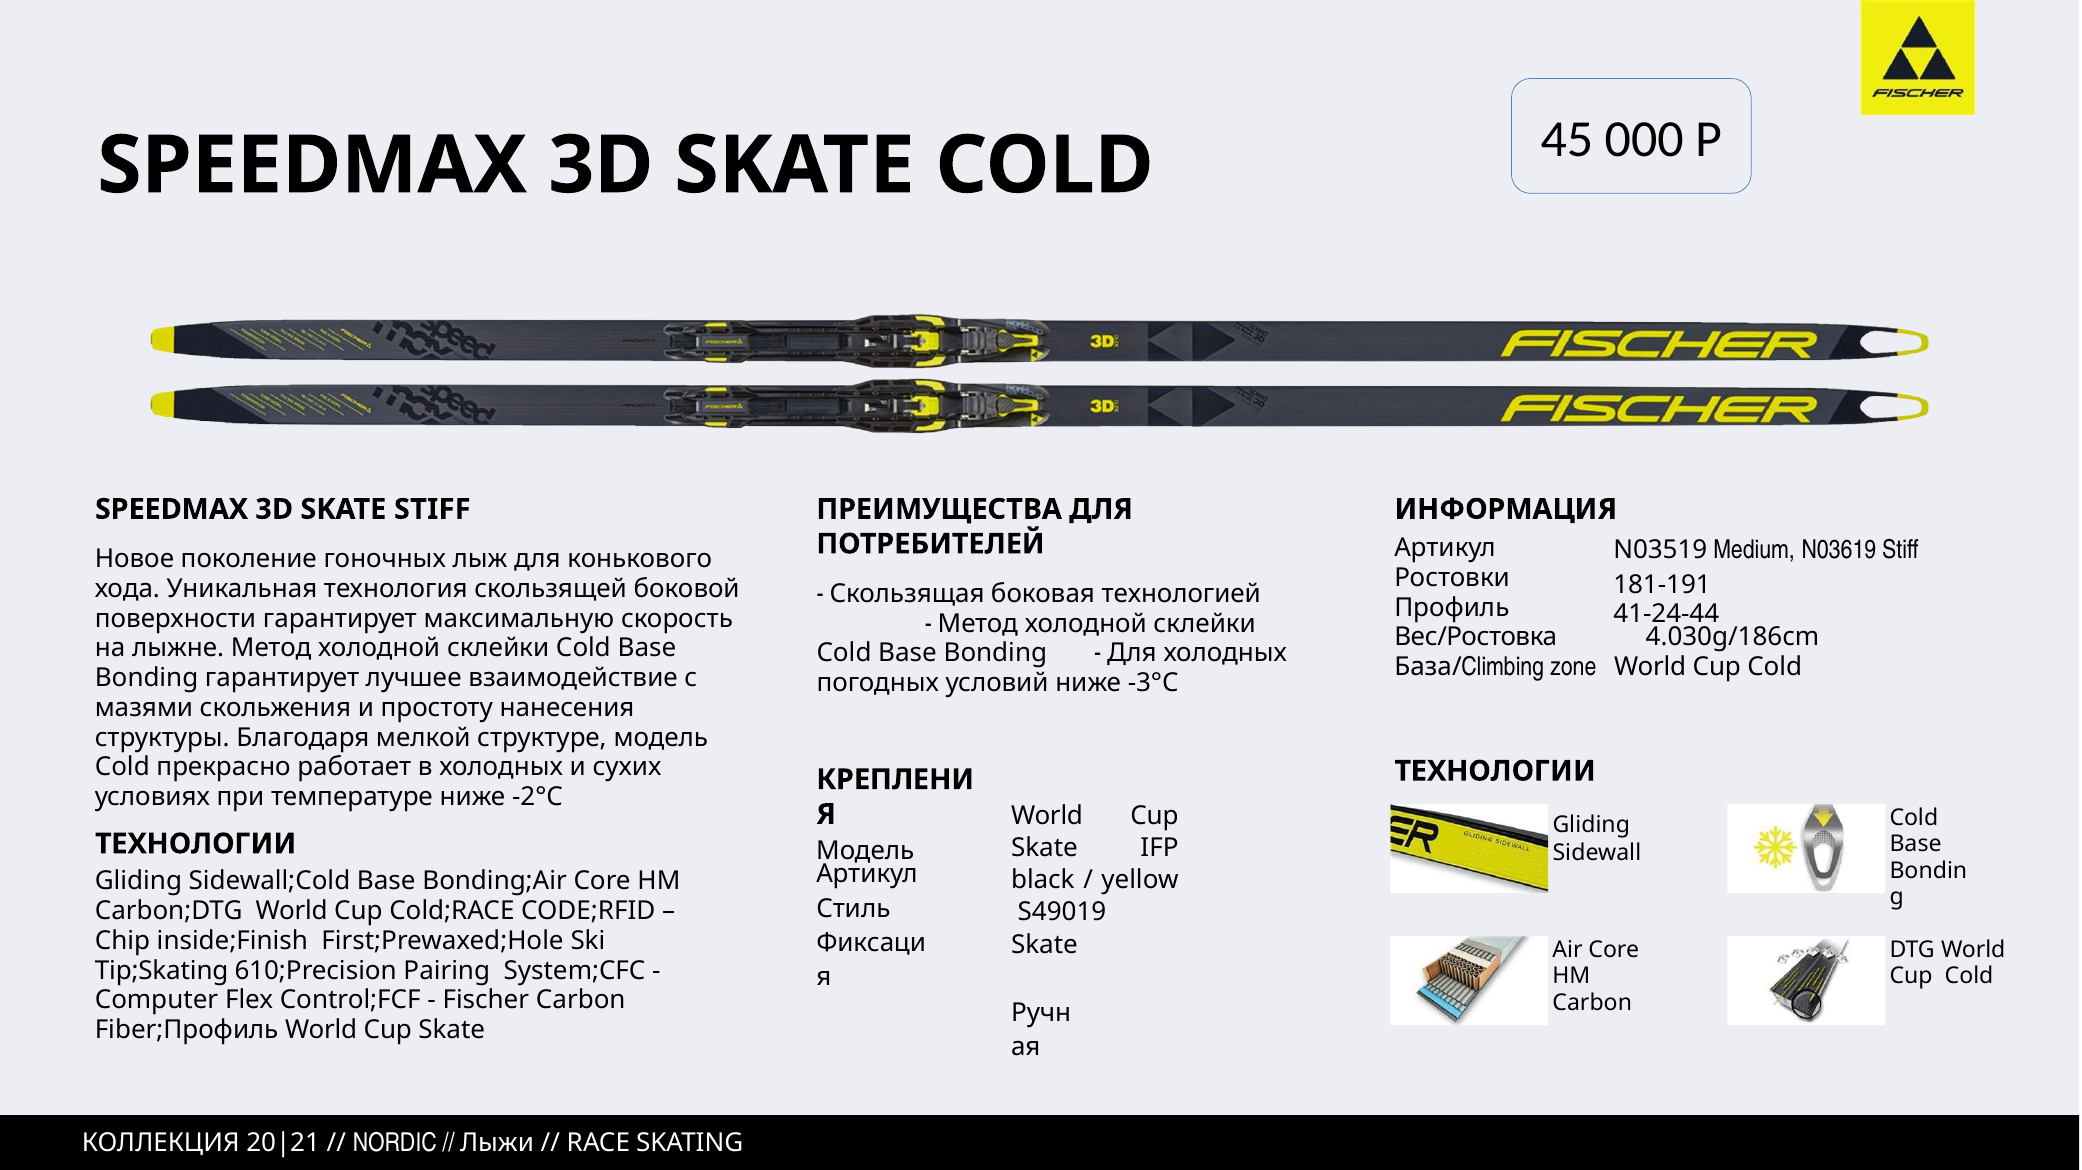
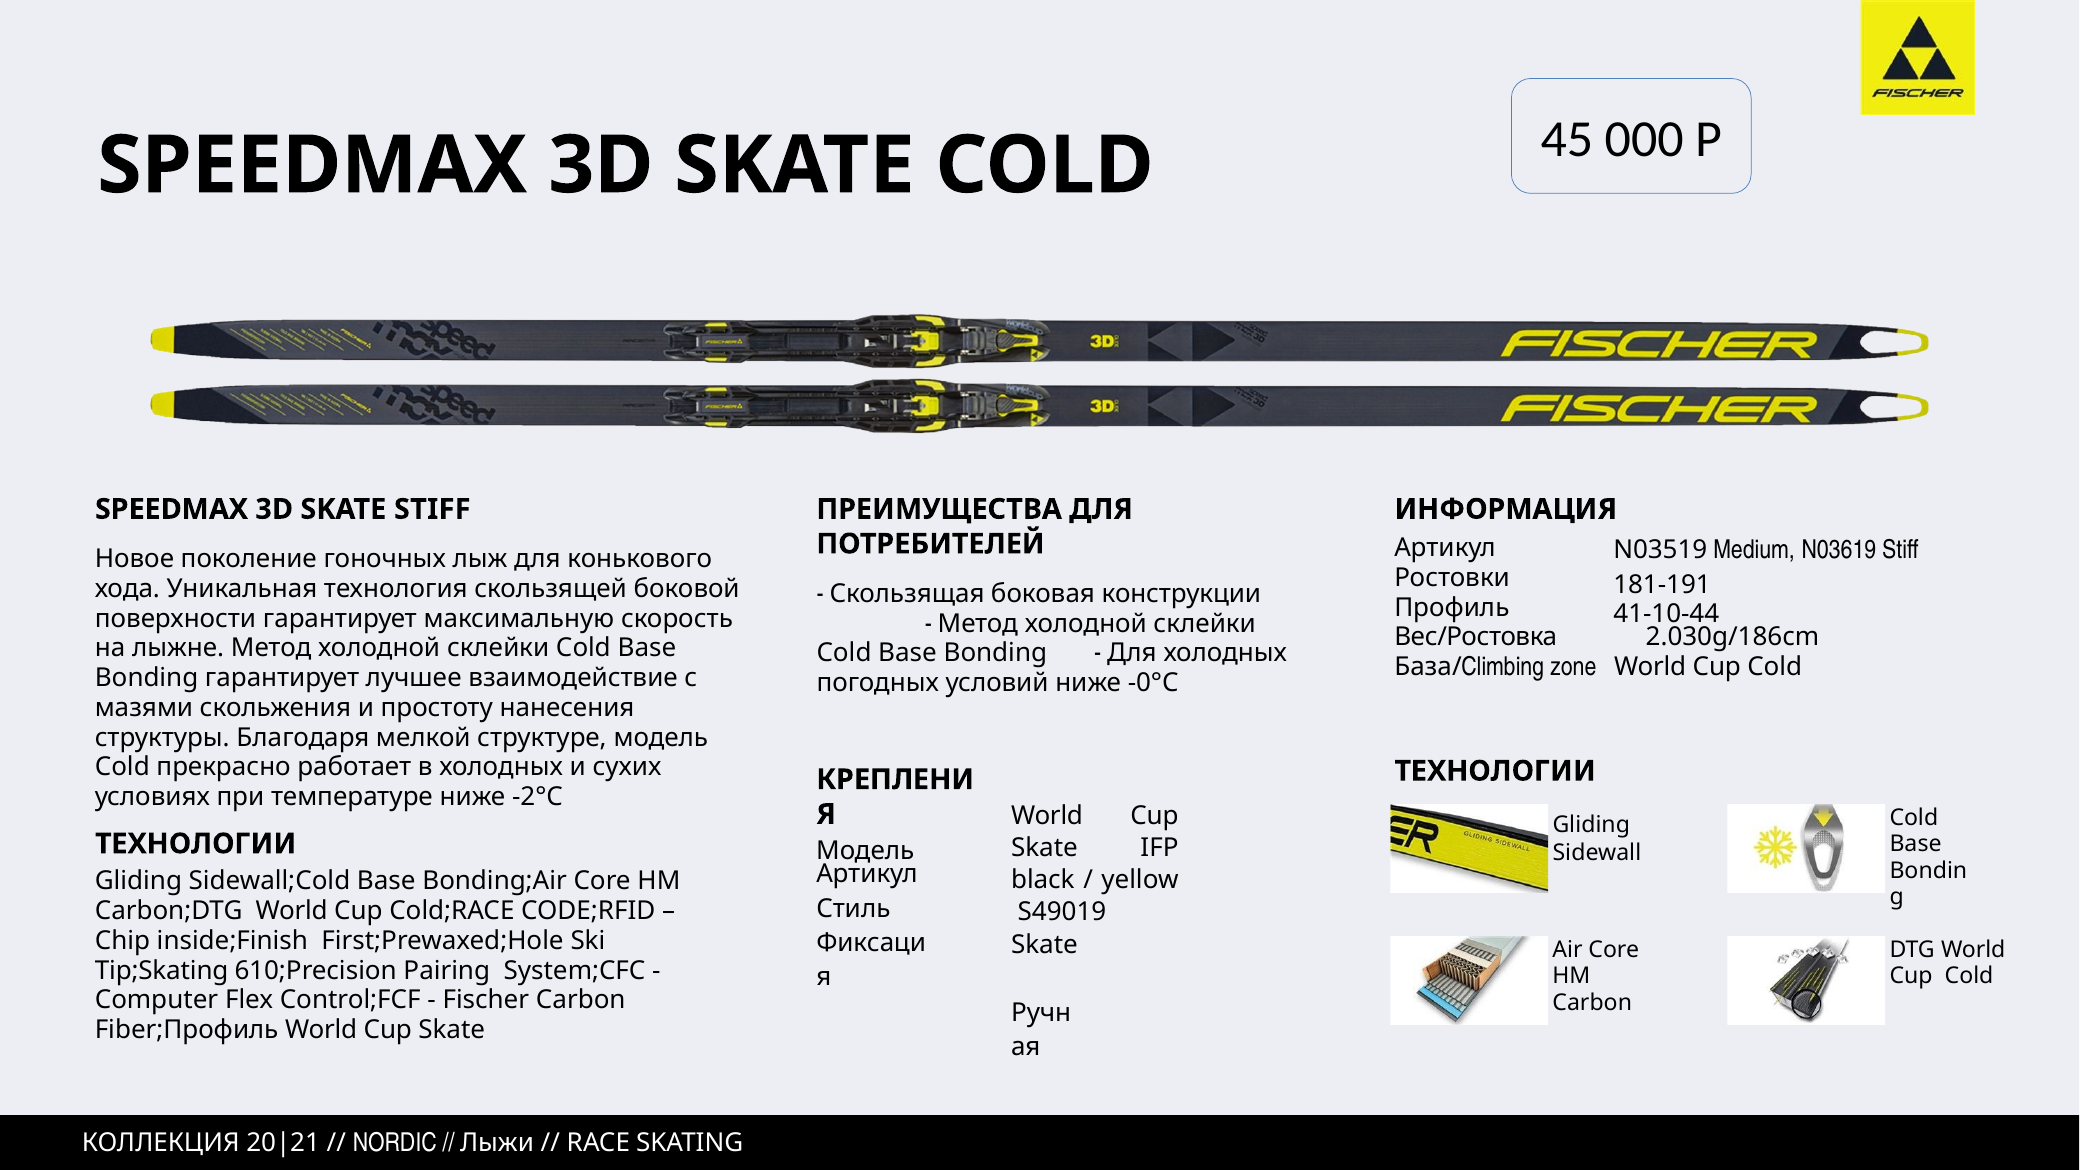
технологией: технологией -> конструкции
41-24-44: 41-24-44 -> 41-10-44
4.030g/186cm: 4.030g/186cm -> 2.030g/186cm
-3°C: -3°C -> -0°C
